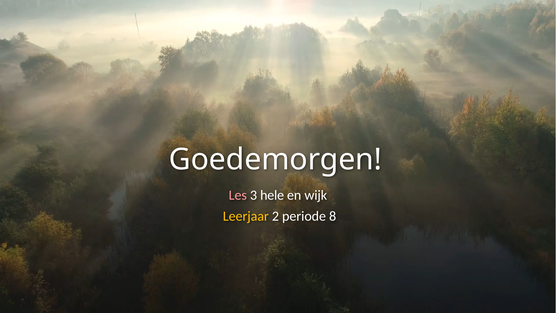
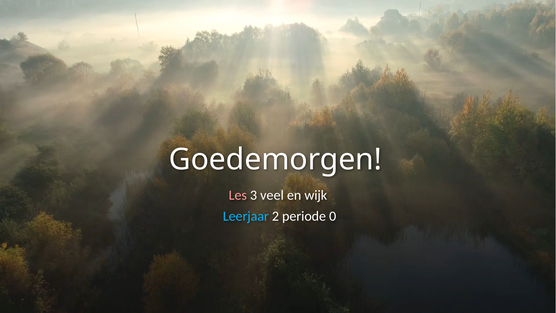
hele: hele -> veel
Leerjaar colour: yellow -> light blue
8: 8 -> 0
